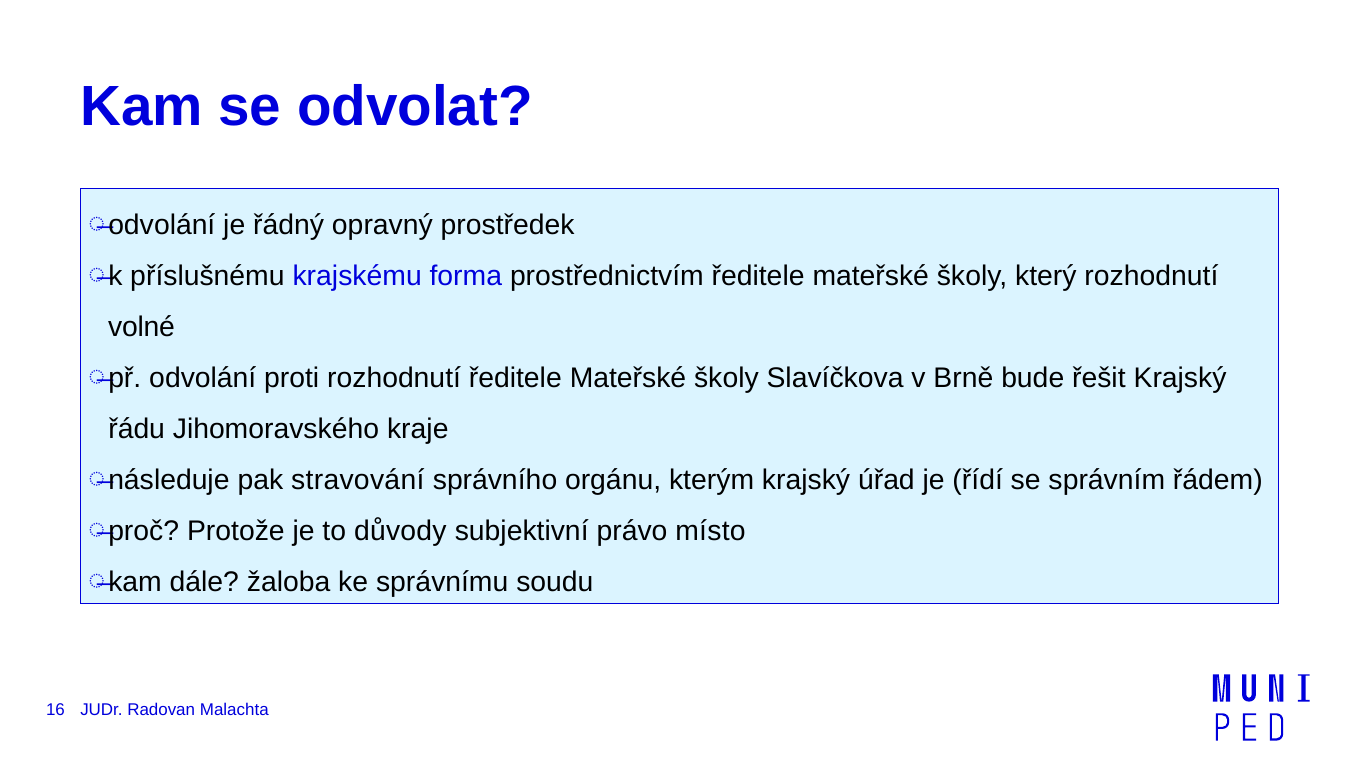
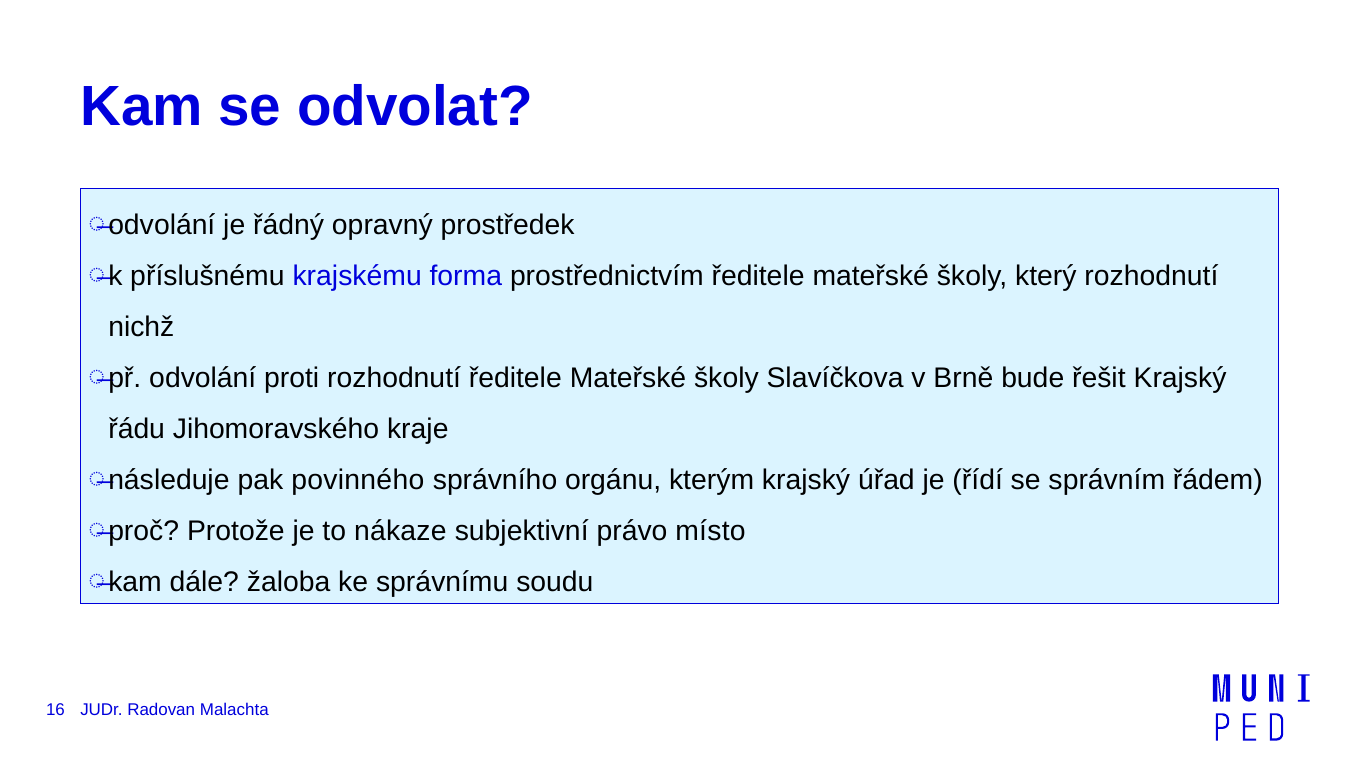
volné: volné -> nichž
stravování: stravování -> povinného
důvody: důvody -> nákaze
